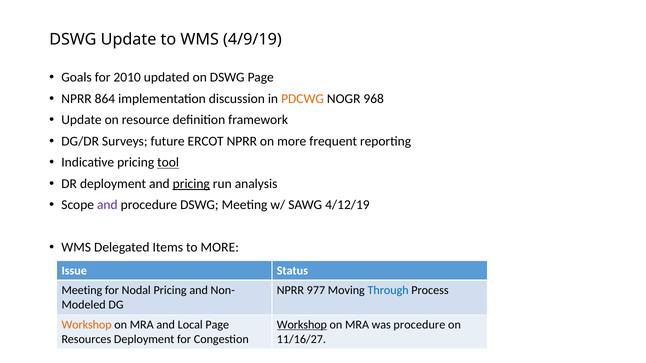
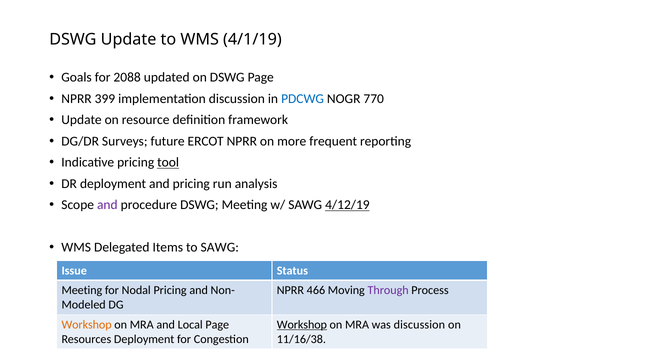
4/9/19: 4/9/19 -> 4/1/19
2010: 2010 -> 2088
864: 864 -> 399
PDCWG colour: orange -> blue
968: 968 -> 770
pricing at (191, 184) underline: present -> none
4/12/19 underline: none -> present
to MORE: MORE -> SAWG
977: 977 -> 466
Through colour: blue -> purple
was procedure: procedure -> discussion
11/16/27: 11/16/27 -> 11/16/38
